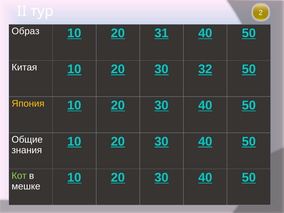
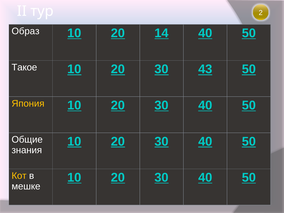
31: 31 -> 14
Китая: Китая -> Такое
32: 32 -> 43
Кот colour: light green -> yellow
